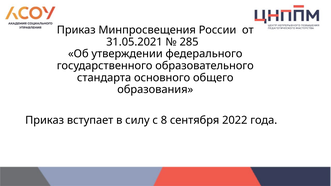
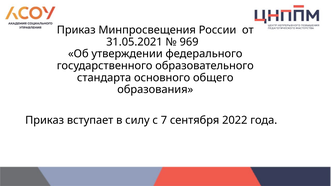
285: 285 -> 969
8: 8 -> 7
